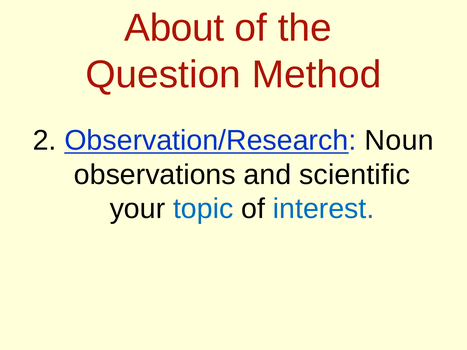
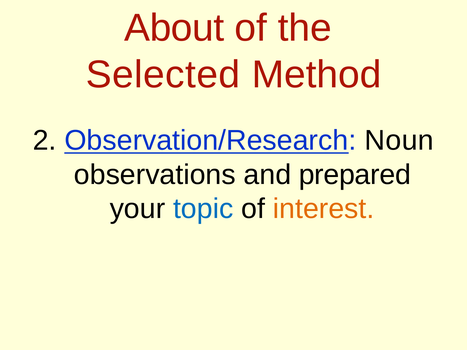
Question: Question -> Selected
scientific: scientific -> prepared
interest colour: blue -> orange
